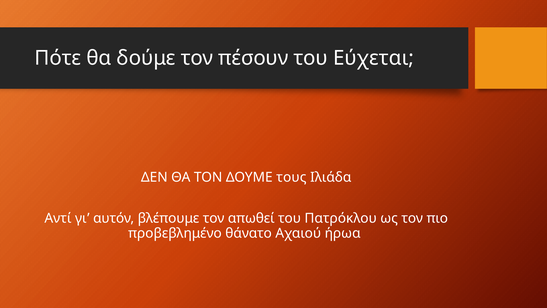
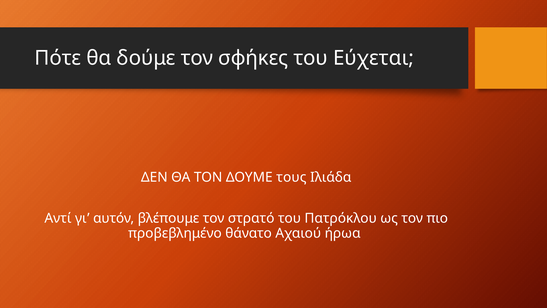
πέσουν: πέσουν -> σφήκες
απωθεί: απωθεί -> στρατό
